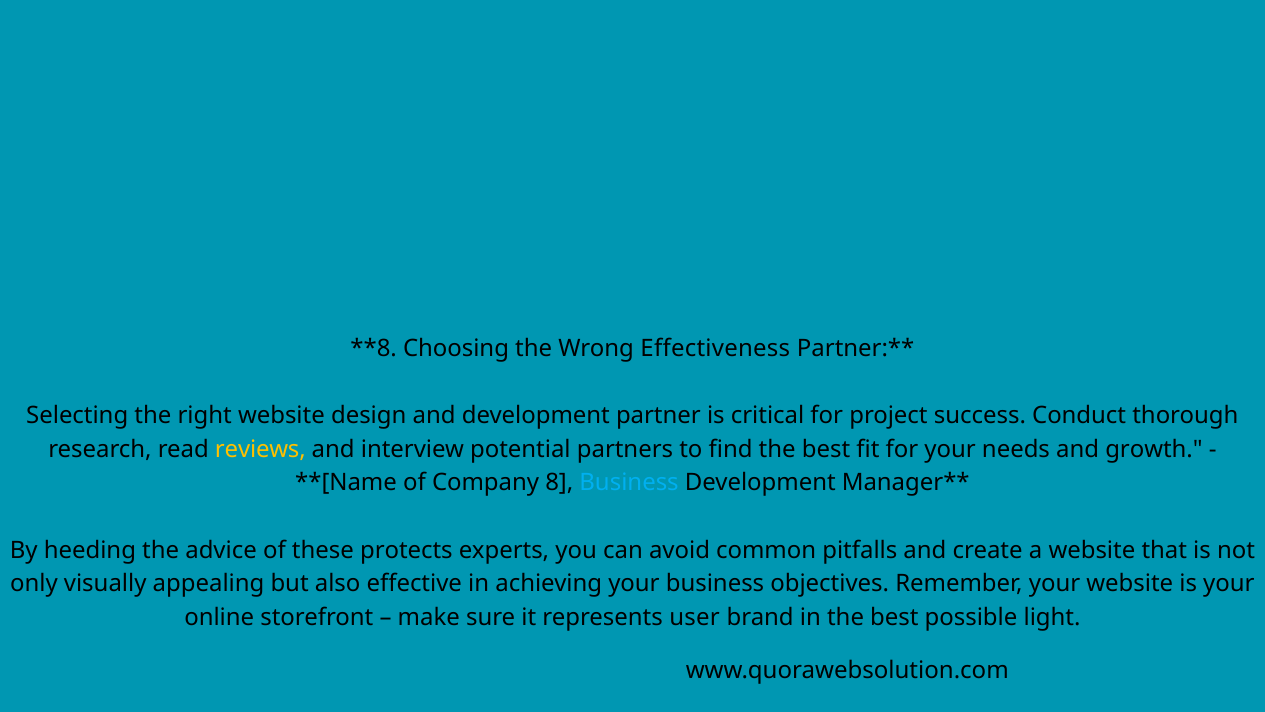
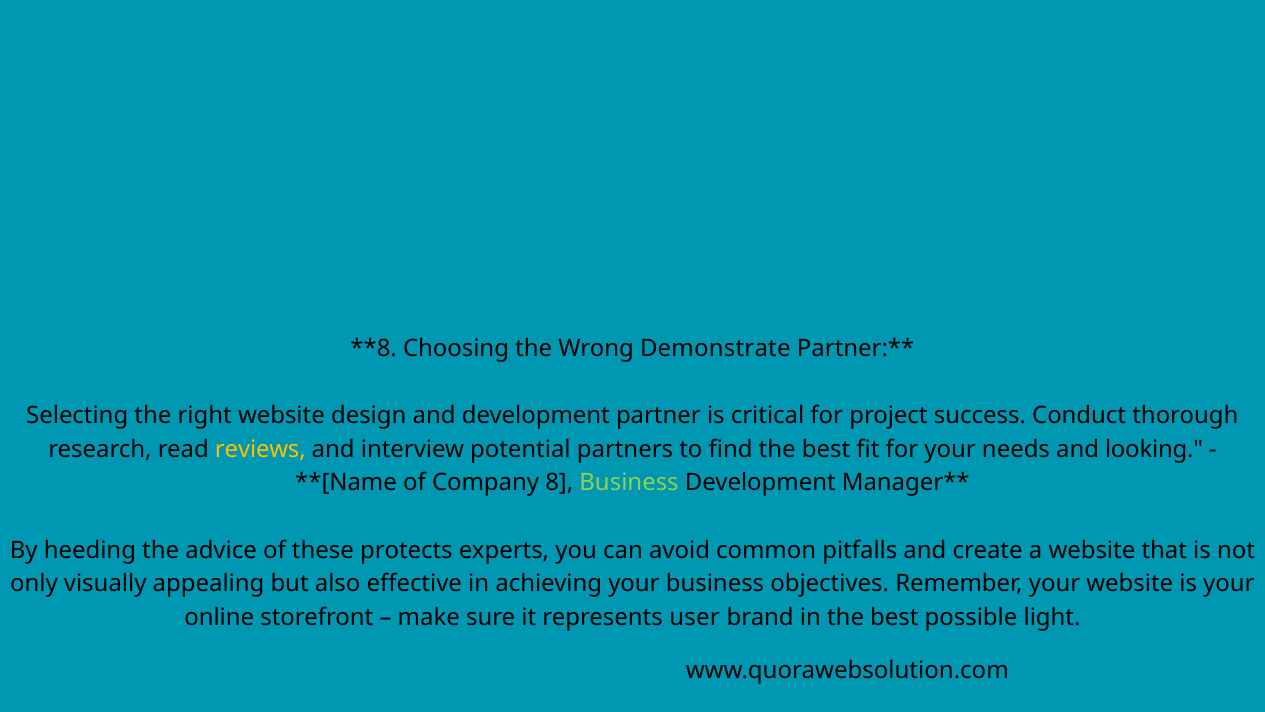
Effectiveness: Effectiveness -> Demonstrate
growth: growth -> looking
Business at (629, 483) colour: light blue -> light green
